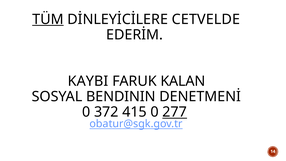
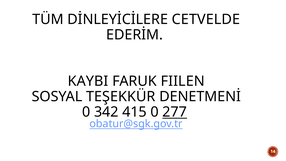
TÜM underline: present -> none
KALAN: KALAN -> FIILEN
BENDININ: BENDININ -> TEŞEKKÜR
372: 372 -> 342
